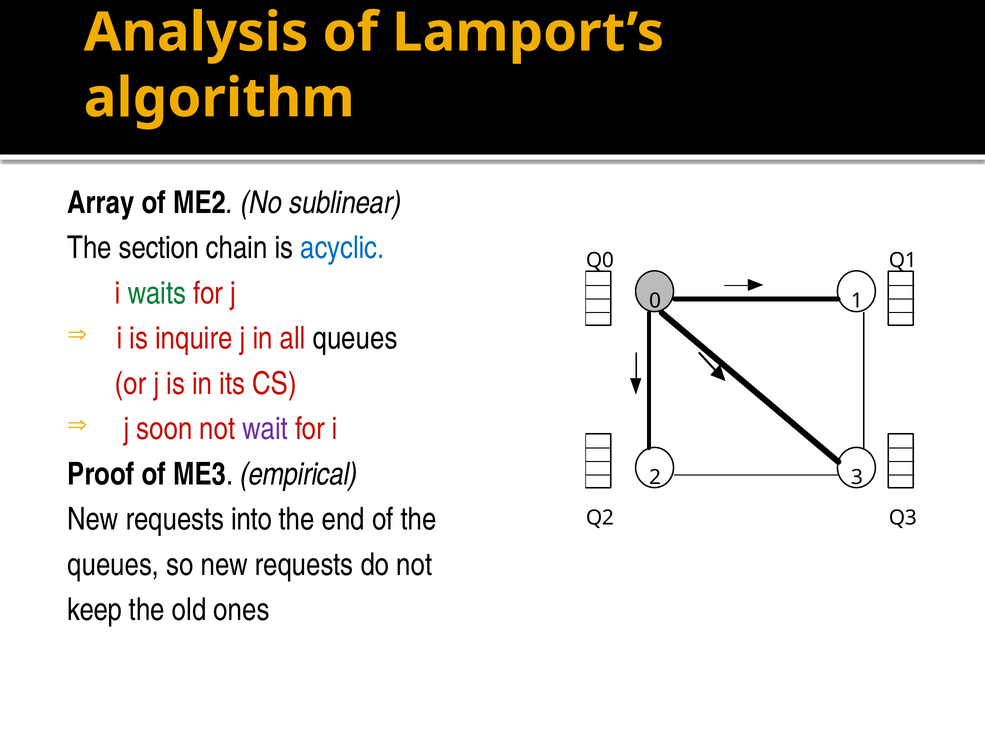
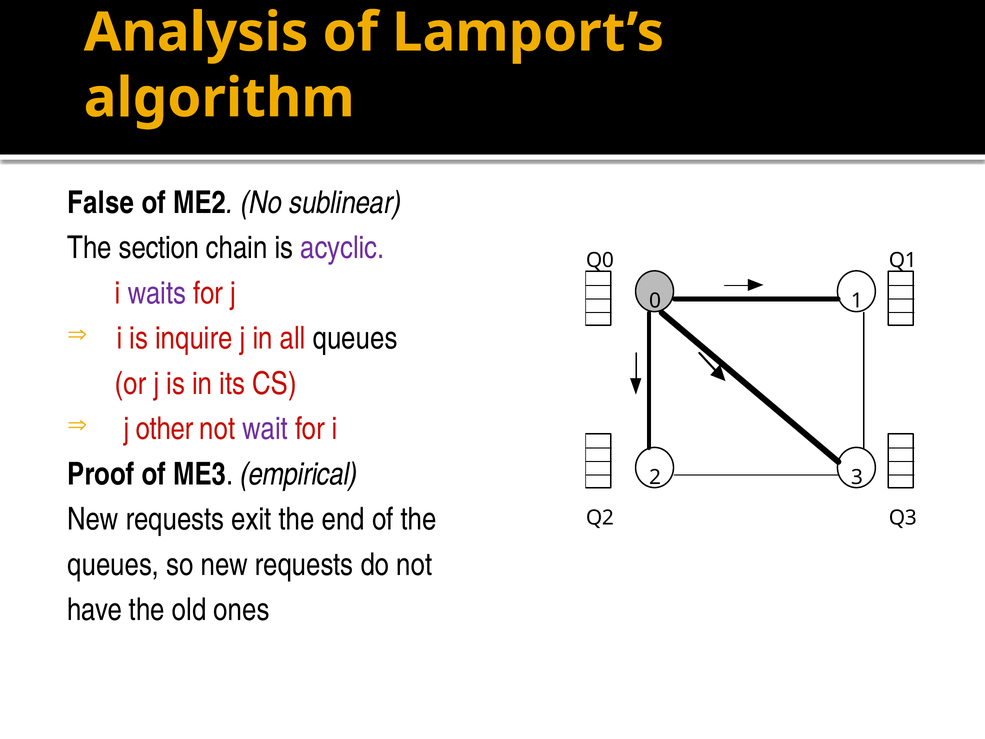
Array: Array -> False
acyclic colour: blue -> purple
waits colour: green -> purple
soon: soon -> other
into: into -> exit
keep: keep -> have
